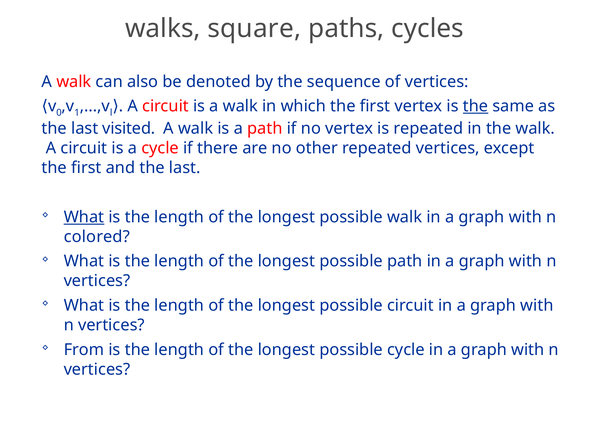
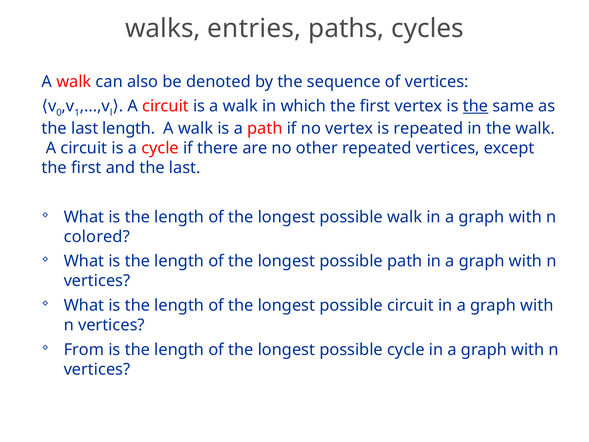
square: square -> entries
last visited: visited -> length
What at (84, 217) underline: present -> none
